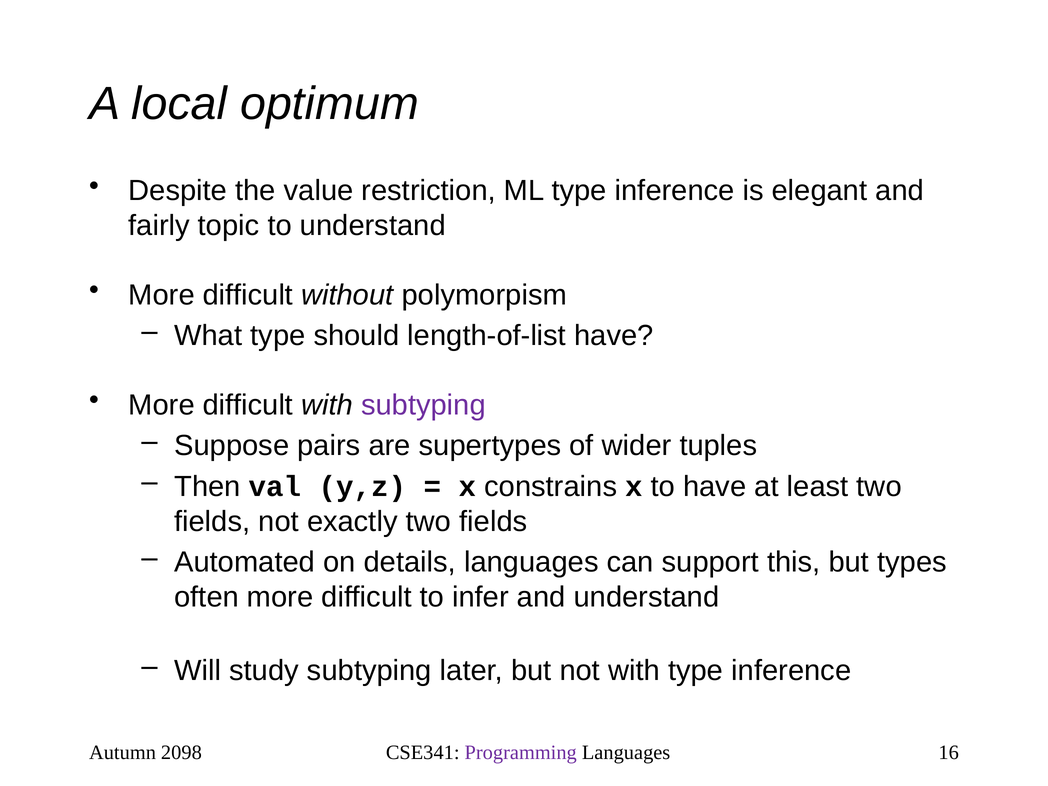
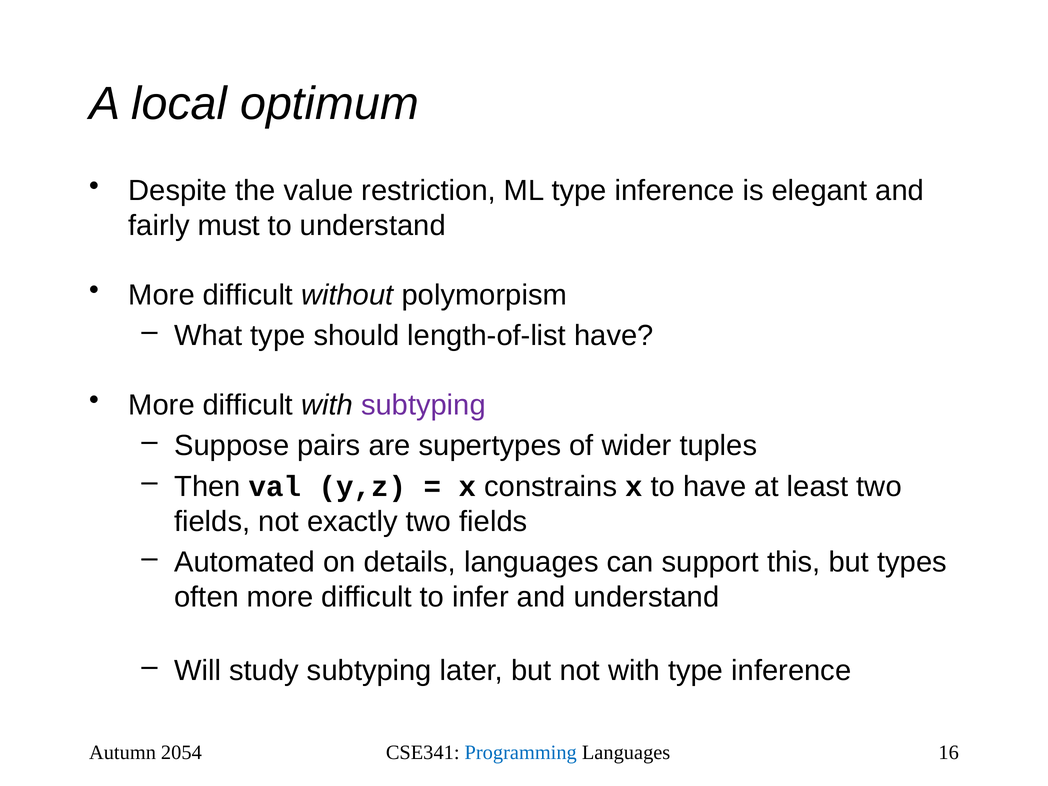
topic: topic -> must
2098: 2098 -> 2054
Programming colour: purple -> blue
